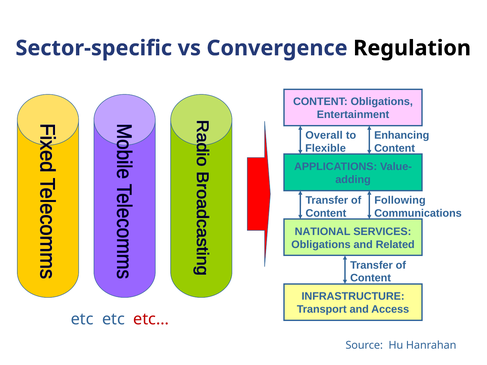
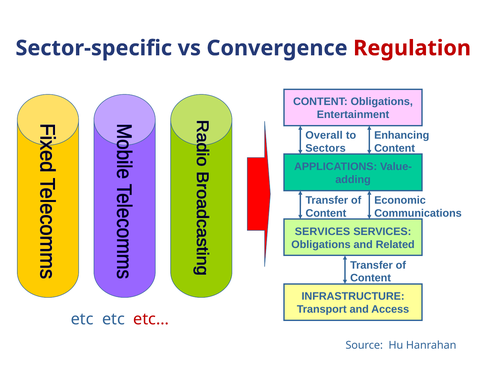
Regulation colour: black -> red
Flexible: Flexible -> Sectors
Following: Following -> Economic
NATIONAL at (323, 232): NATIONAL -> SERVICES
